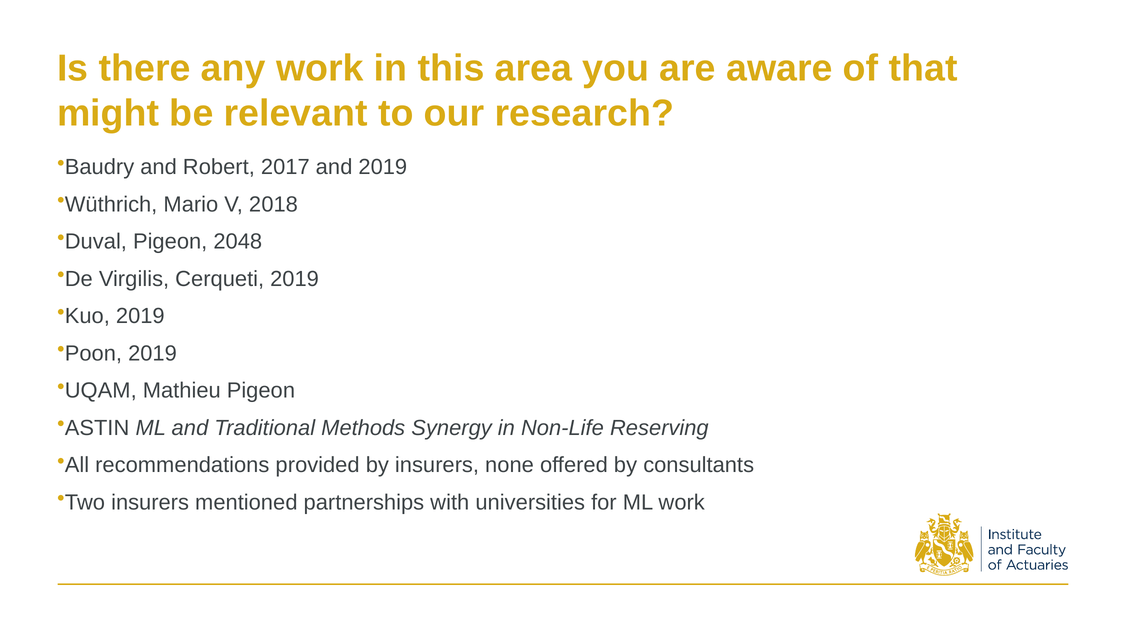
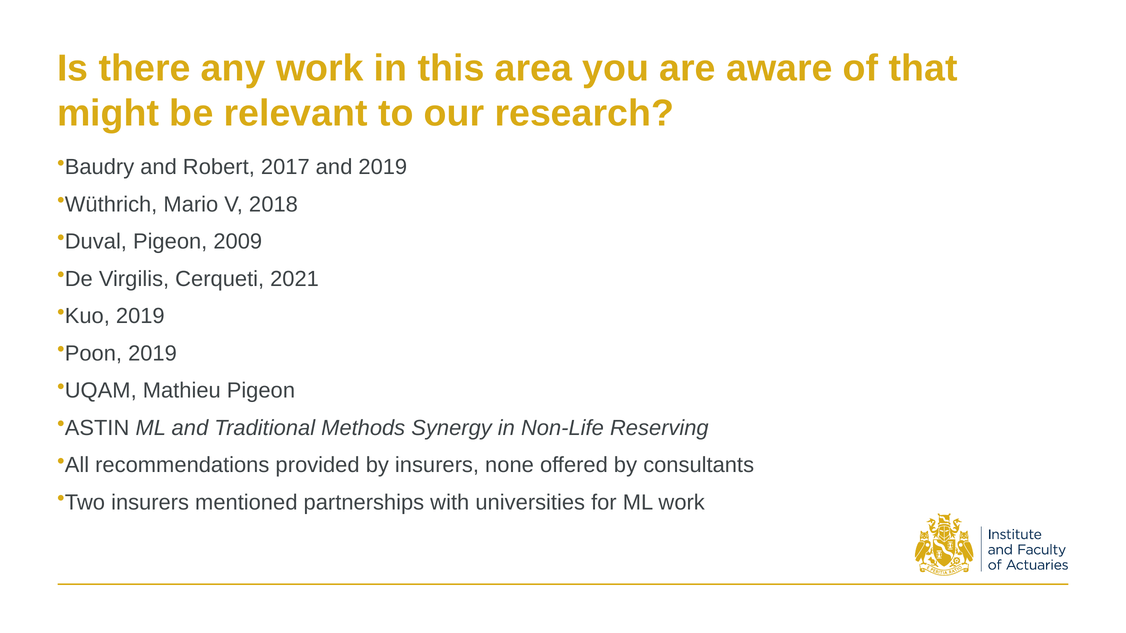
2048: 2048 -> 2009
Cerqueti 2019: 2019 -> 2021
